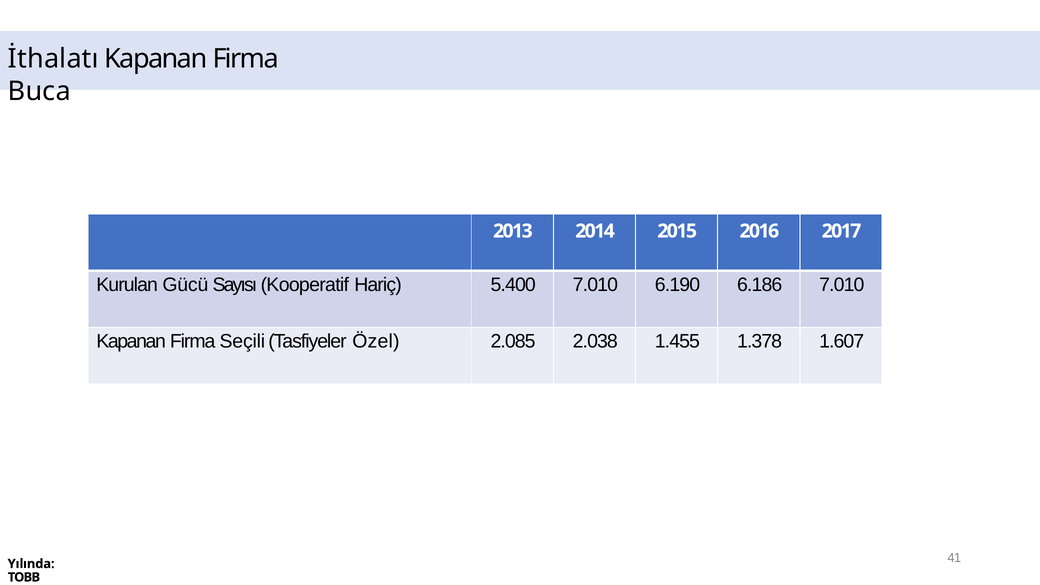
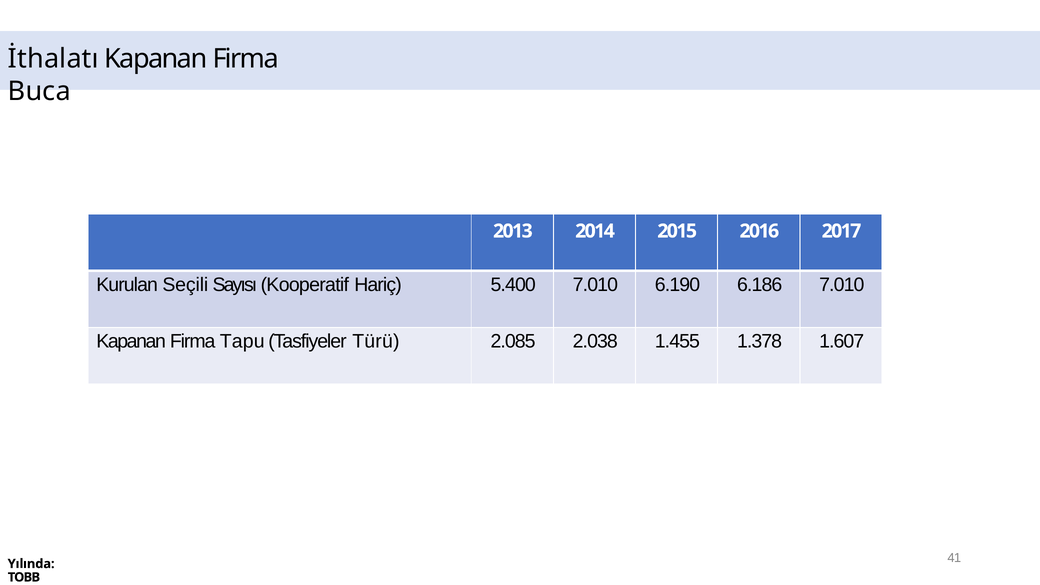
Gücü: Gücü -> Seçili
Seçili: Seçili -> Tapu
Özel: Özel -> Türü
